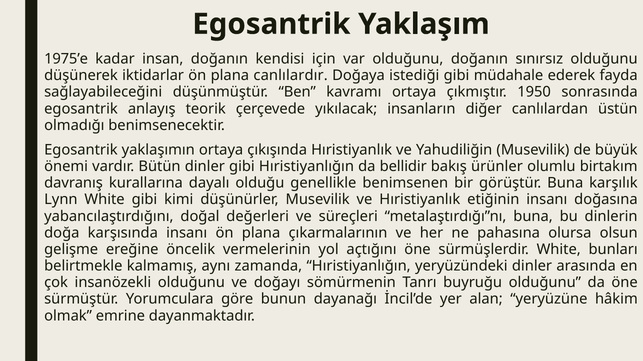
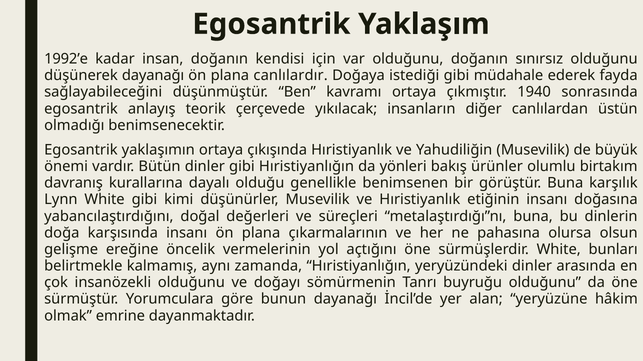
1975’e: 1975’e -> 1992’e
düşünerek iktidarlar: iktidarlar -> dayanağı
1950: 1950 -> 1940
bellidir: bellidir -> yönleri
